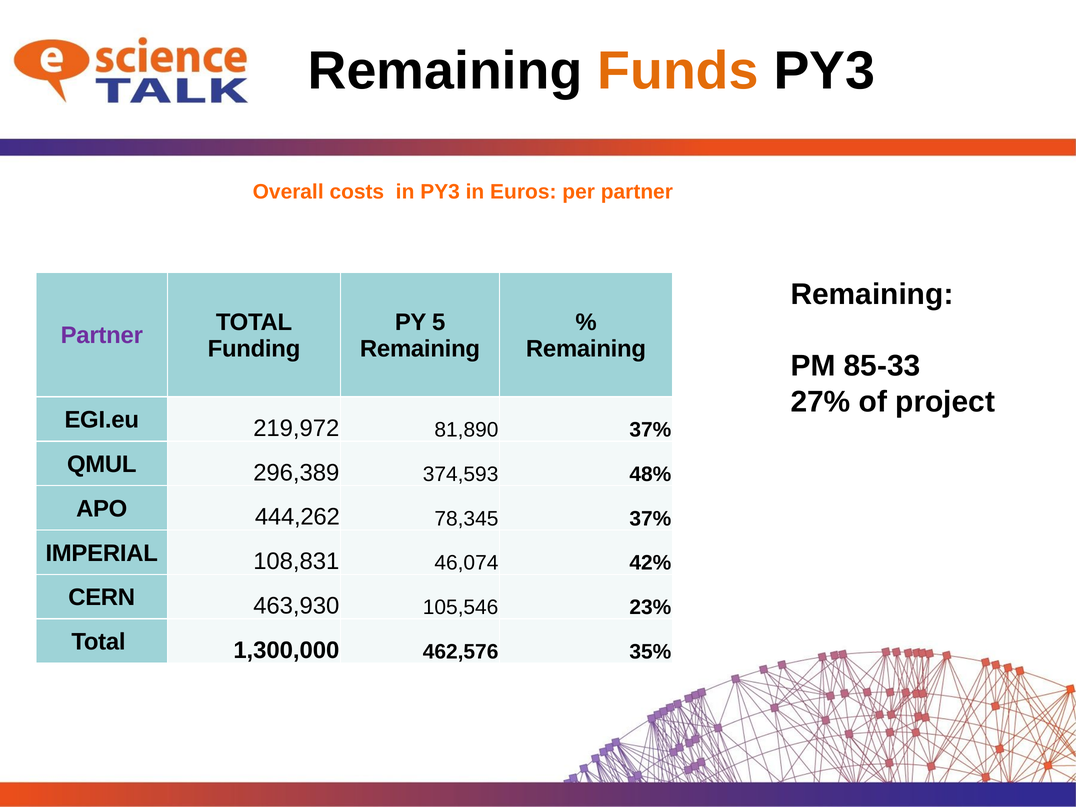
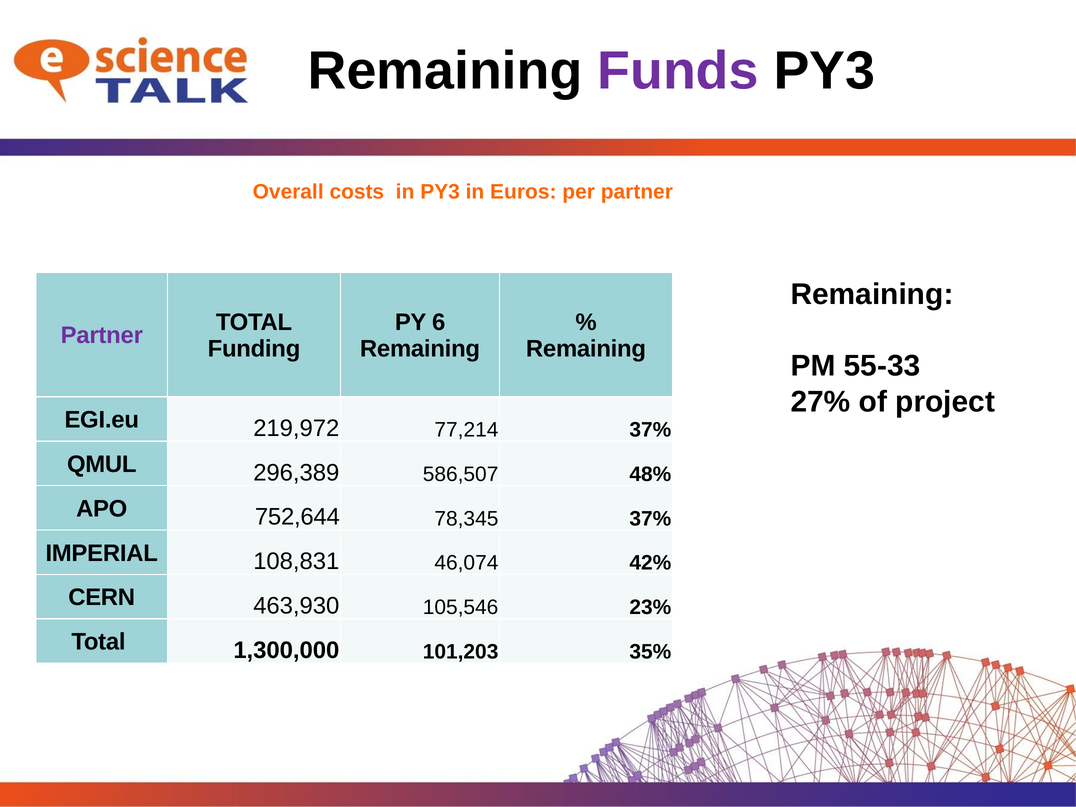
Funds colour: orange -> purple
5: 5 -> 6
85-33: 85-33 -> 55-33
81,890: 81,890 -> 77,214
374,593: 374,593 -> 586,507
444,262: 444,262 -> 752,644
462,576: 462,576 -> 101,203
